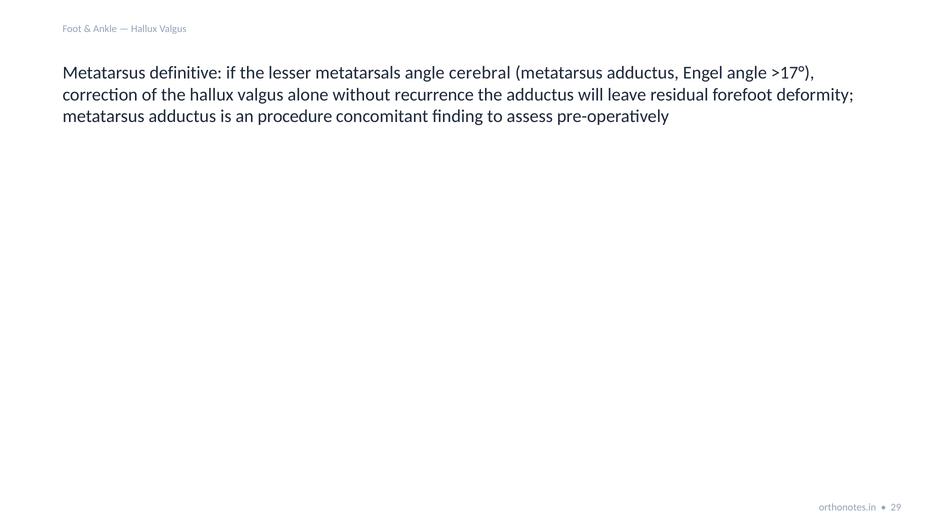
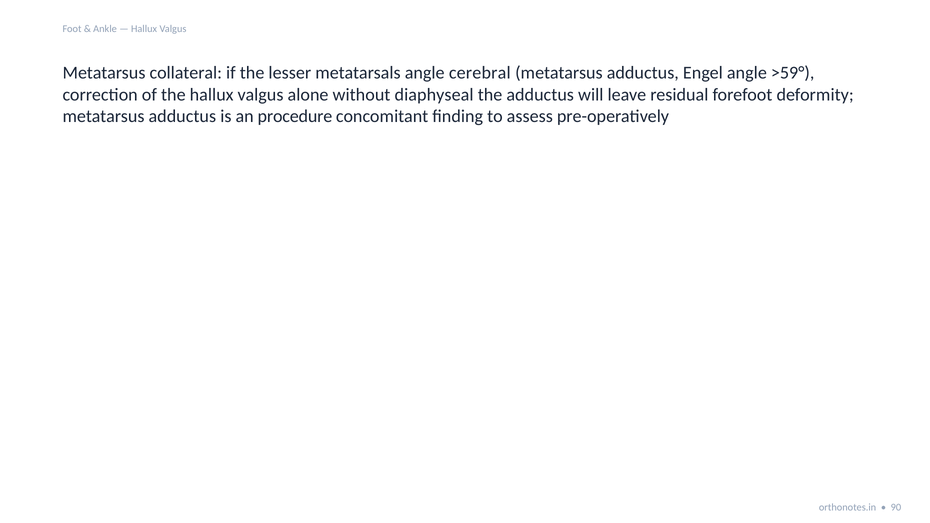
definitive: definitive -> collateral
>17°: >17° -> >59°
recurrence: recurrence -> diaphyseal
29: 29 -> 90
